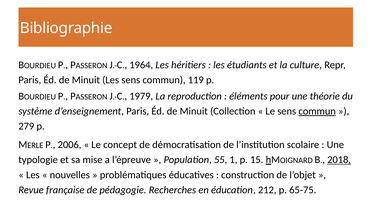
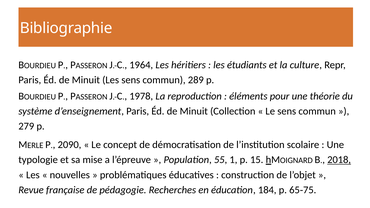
119: 119 -> 289
1979: 1979 -> 1978
commun at (317, 111) underline: present -> none
2006: 2006 -> 2090
212: 212 -> 184
